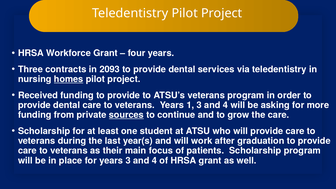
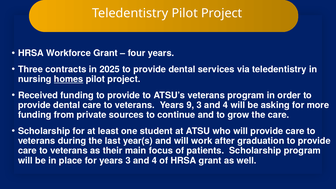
2093: 2093 -> 2025
1: 1 -> 9
sources underline: present -> none
